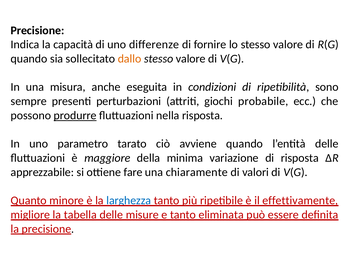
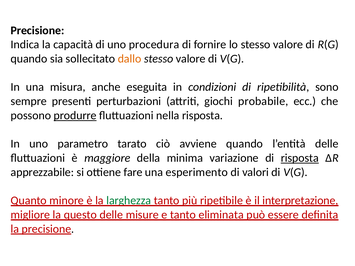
differenze: differenze -> procedura
risposta at (300, 158) underline: none -> present
chiaramente: chiaramente -> esperimento
larghezza colour: blue -> green
effettivamente: effettivamente -> interpretazione
tabella: tabella -> questo
